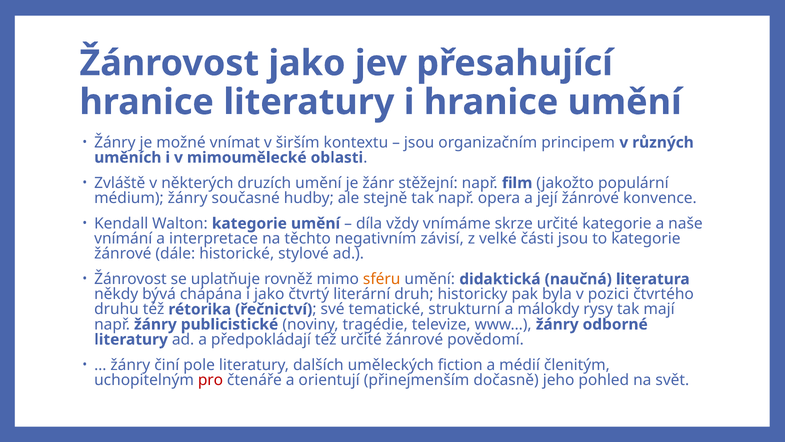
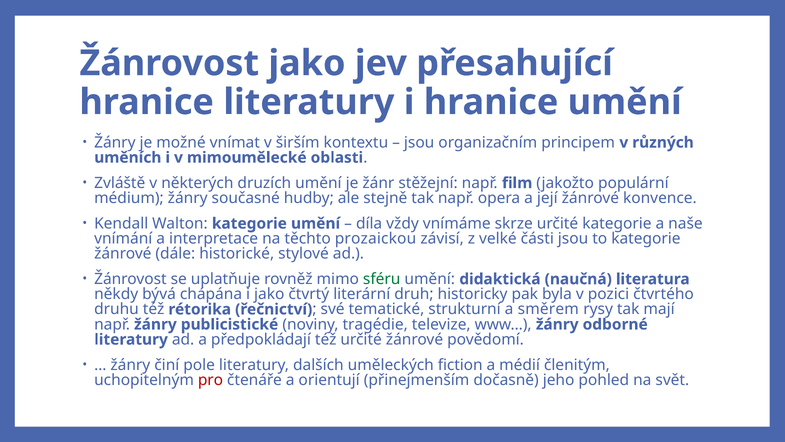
negativním: negativním -> prozaickou
sféru colour: orange -> green
málokdy: málokdy -> směrem
